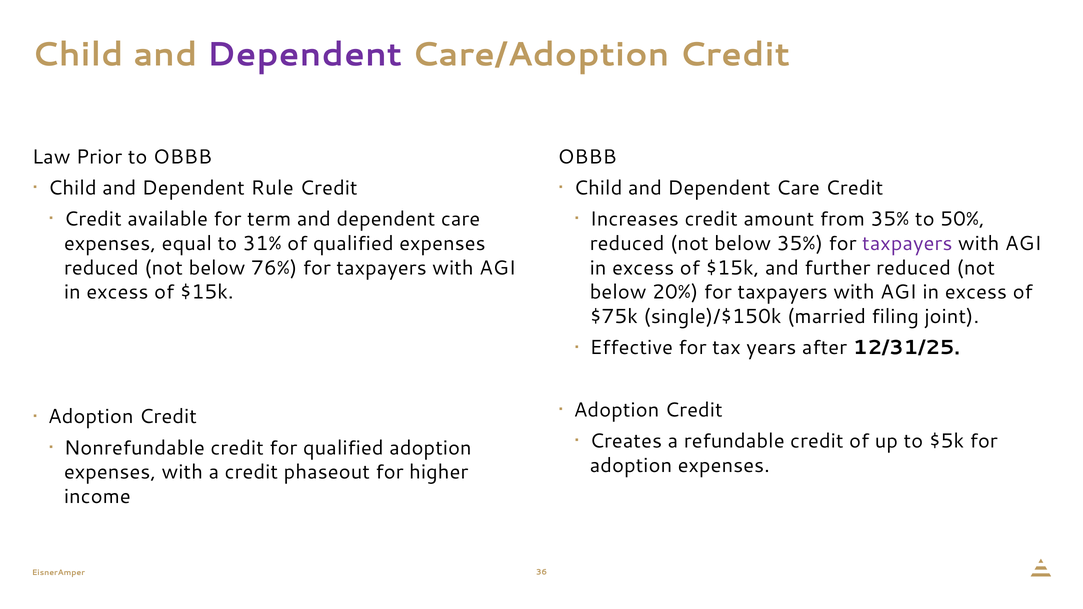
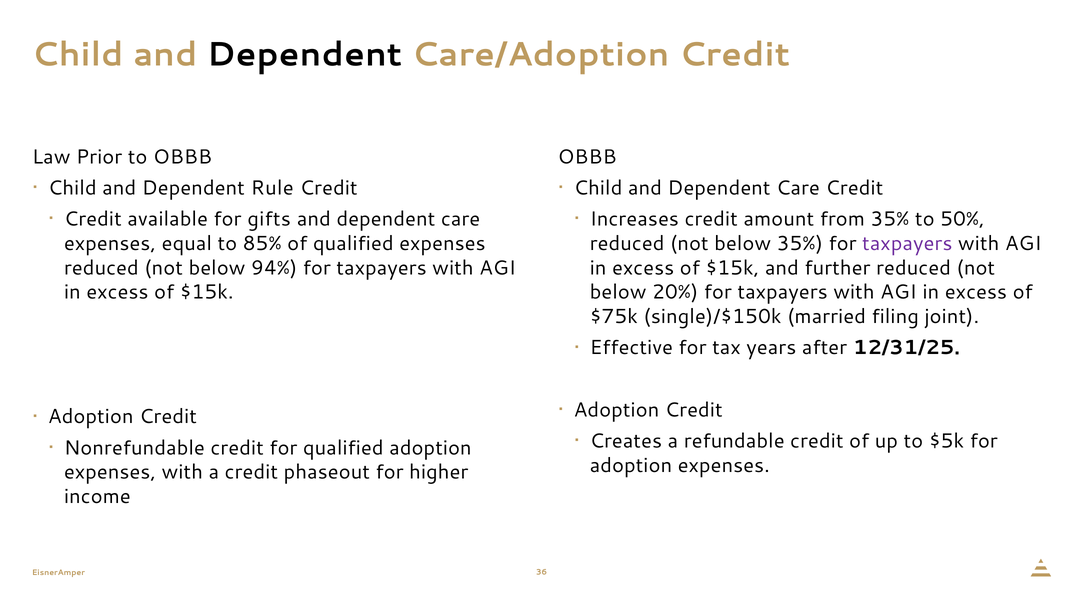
Dependent at (305, 55) colour: purple -> black
term: term -> gifts
31%: 31% -> 85%
76%: 76% -> 94%
